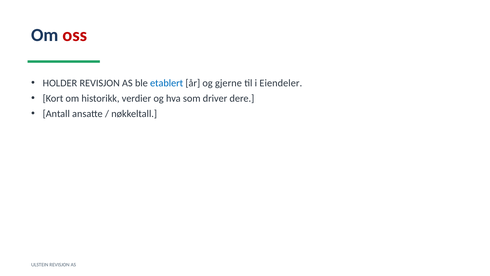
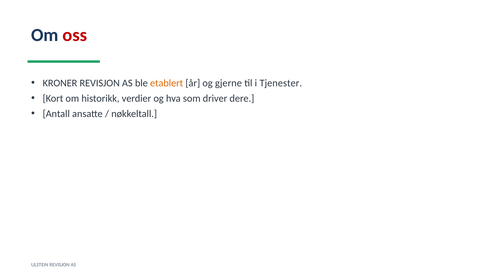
HOLDER: HOLDER -> KRONER
etablert colour: blue -> orange
Eiendeler: Eiendeler -> Tjenester
